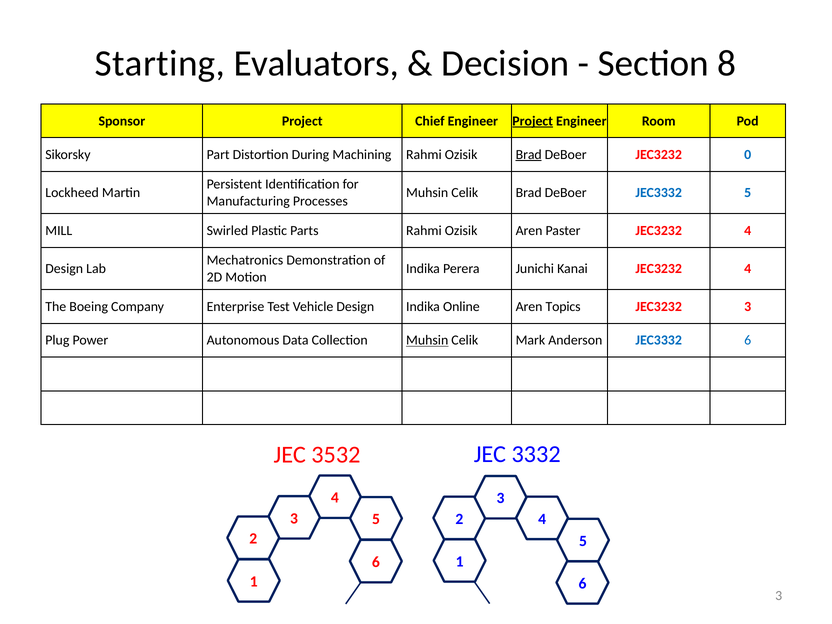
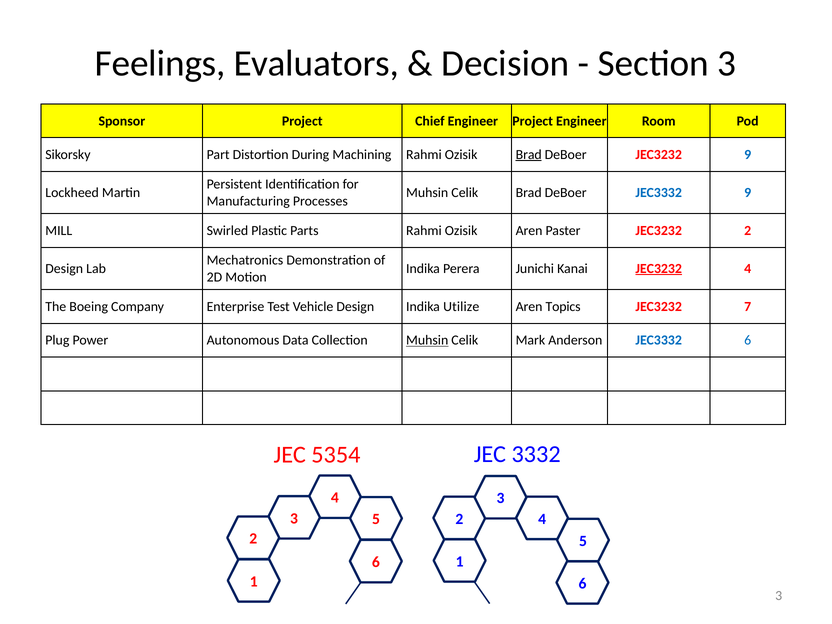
Starting: Starting -> Feelings
Section 8: 8 -> 3
Project at (533, 121) underline: present -> none
JEC3232 0: 0 -> 9
JEC3332 5: 5 -> 9
Paster JEC3232 4: 4 -> 2
JEC3232 at (659, 269) underline: none -> present
Online: Online -> Utilize
JEC3232 3: 3 -> 7
3532: 3532 -> 5354
